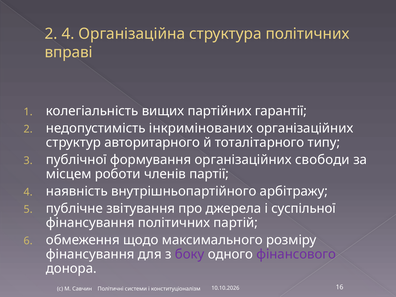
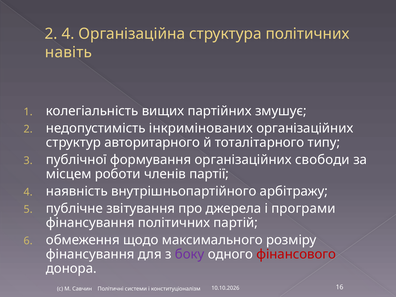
вправі: вправі -> навіть
гарантії: гарантії -> змушує
суспільної: суспільної -> програми
фінансового colour: purple -> red
